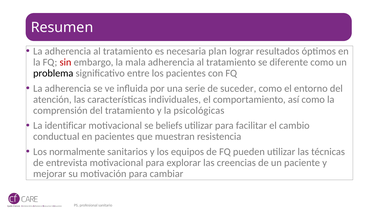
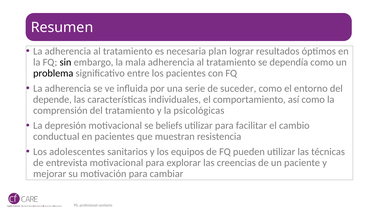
sin colour: red -> black
diferente: diferente -> dependía
atención: atención -> depende
identificar: identificar -> depresión
normalmente: normalmente -> adolescentes
